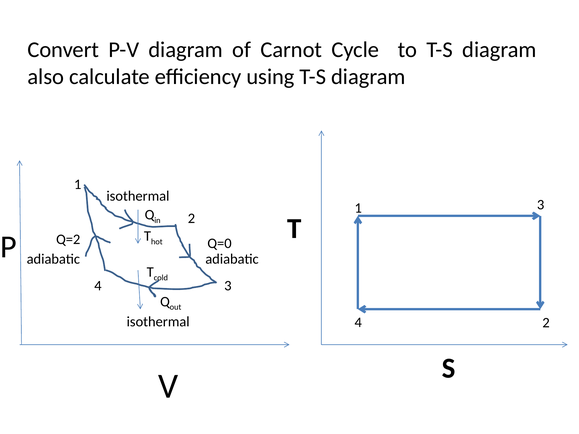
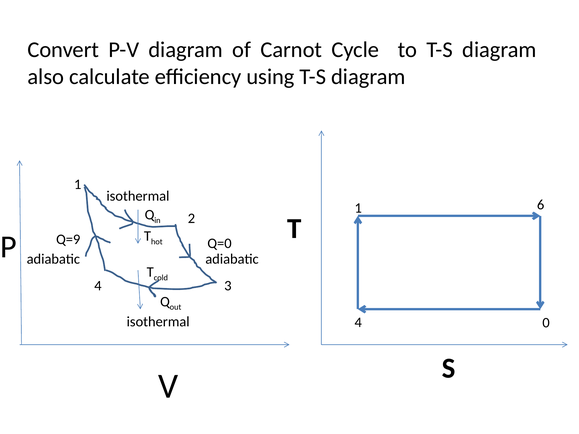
1 3: 3 -> 6
Q=2: Q=2 -> Q=9
4 2: 2 -> 0
